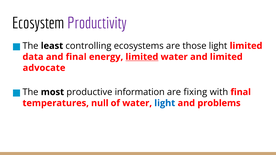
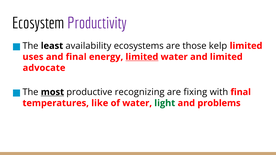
controlling: controlling -> availability
those light: light -> kelp
data: data -> uses
most underline: none -> present
information: information -> recognizing
null: null -> like
light at (165, 103) colour: blue -> green
